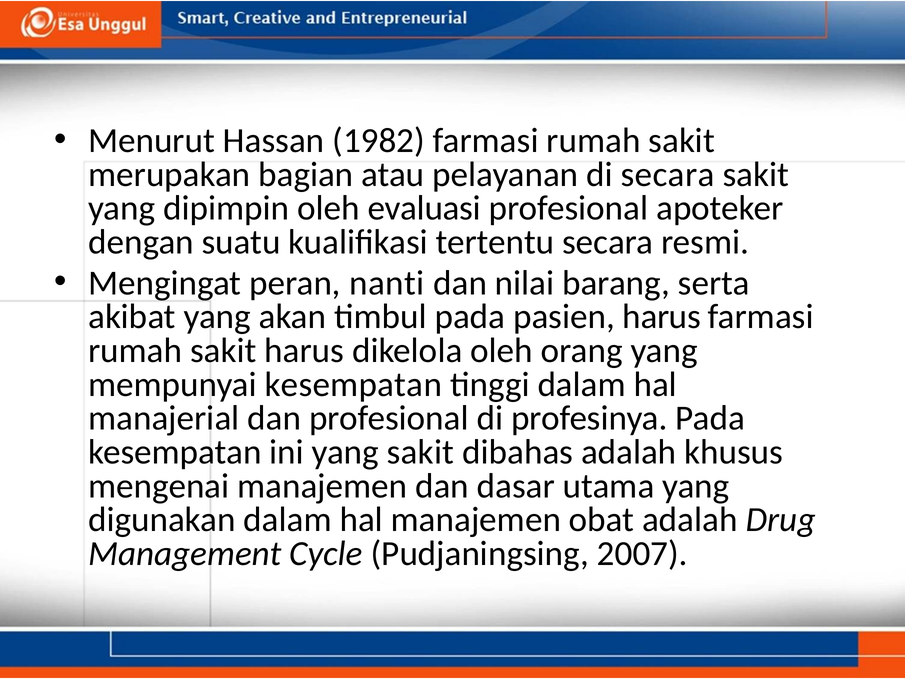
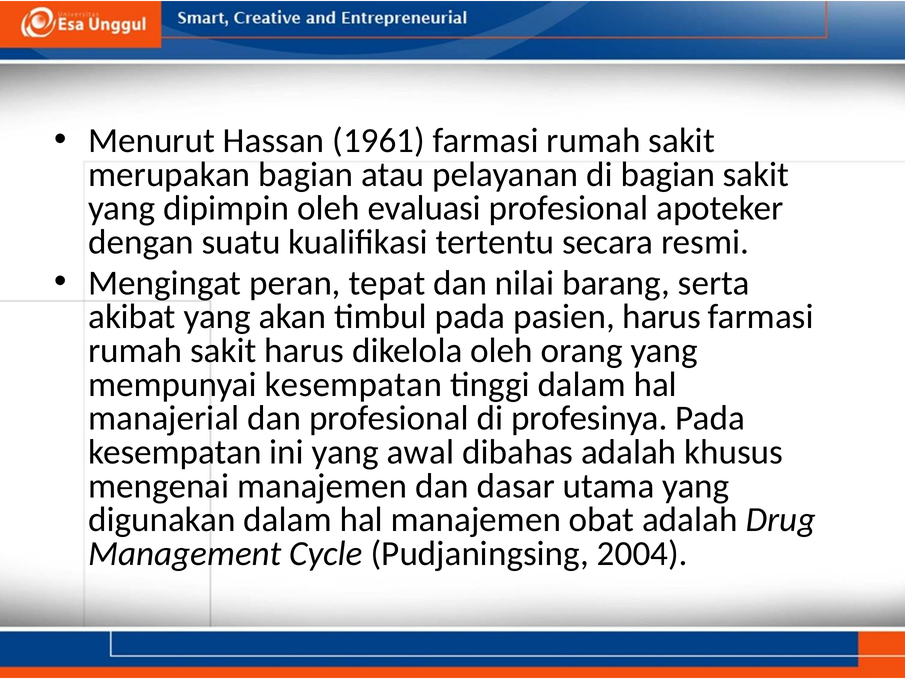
1982: 1982 -> 1961
di secara: secara -> bagian
nanti: nanti -> tepat
yang sakit: sakit -> awal
2007: 2007 -> 2004
